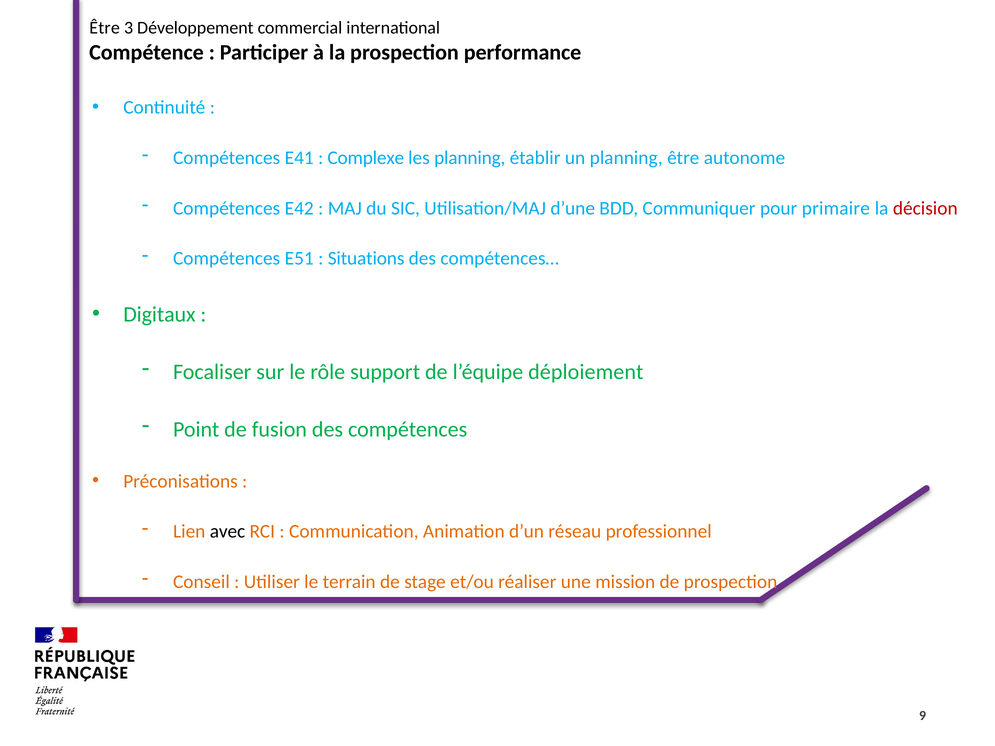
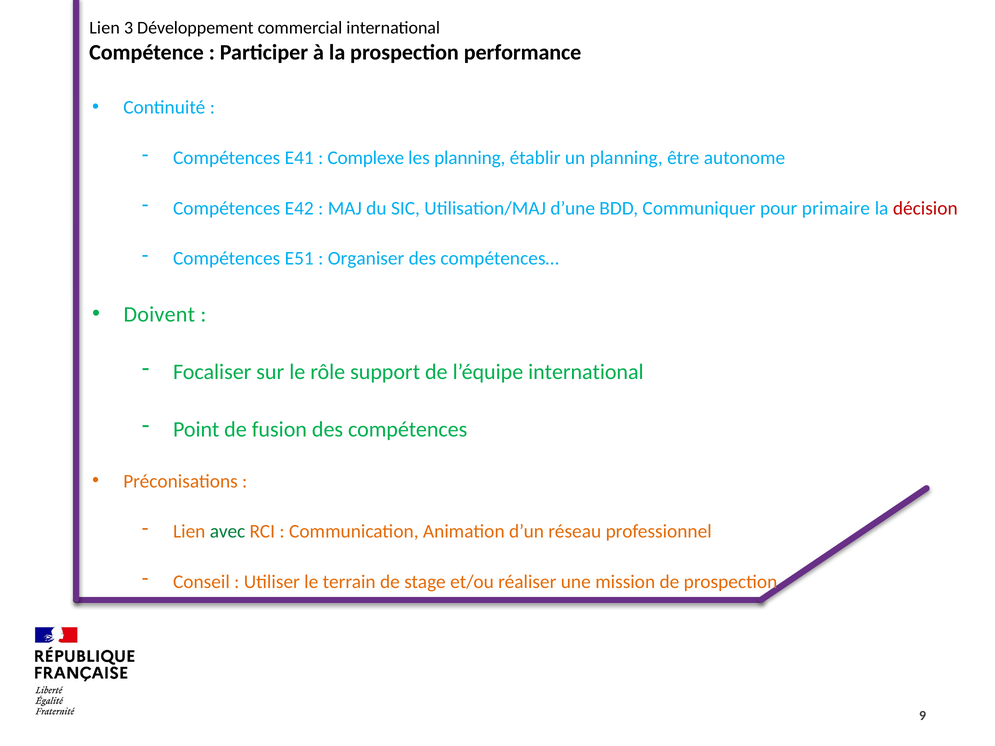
Être at (105, 28): Être -> Lien
Situations: Situations -> Organiser
Digitaux: Digitaux -> Doivent
l’équipe déploiement: déploiement -> international
avec colour: black -> green
